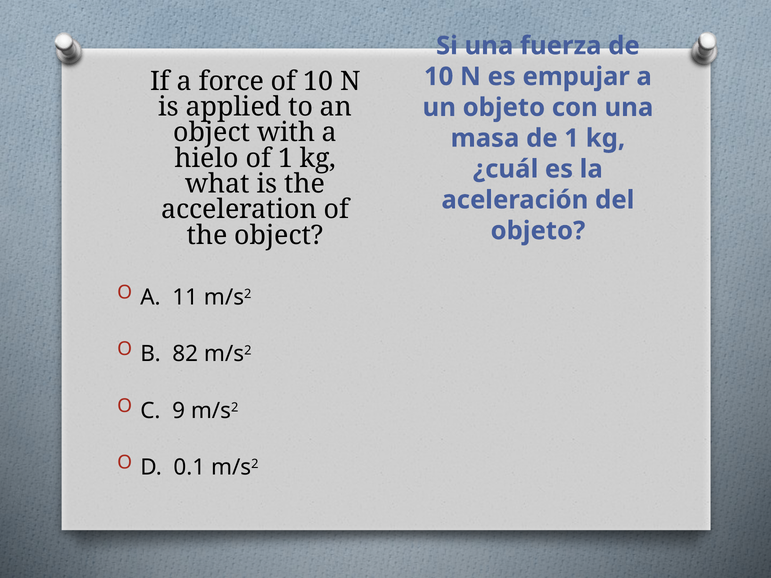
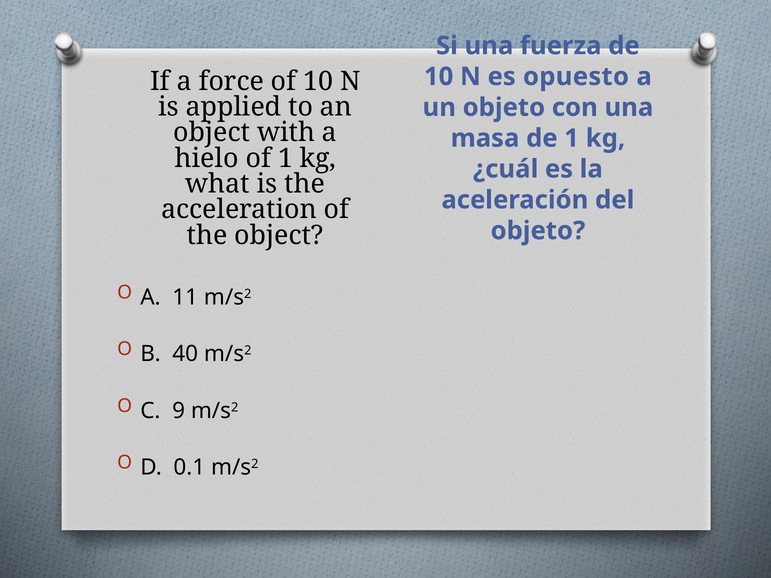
empujar: empujar -> opuesto
82: 82 -> 40
